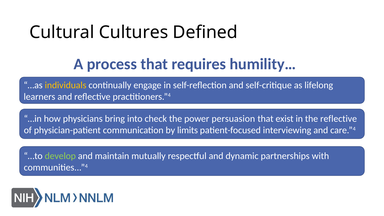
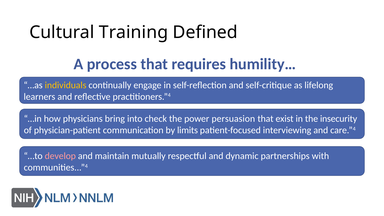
Cultures: Cultures -> Training
the reflective: reflective -> insecurity
develop colour: light green -> pink
